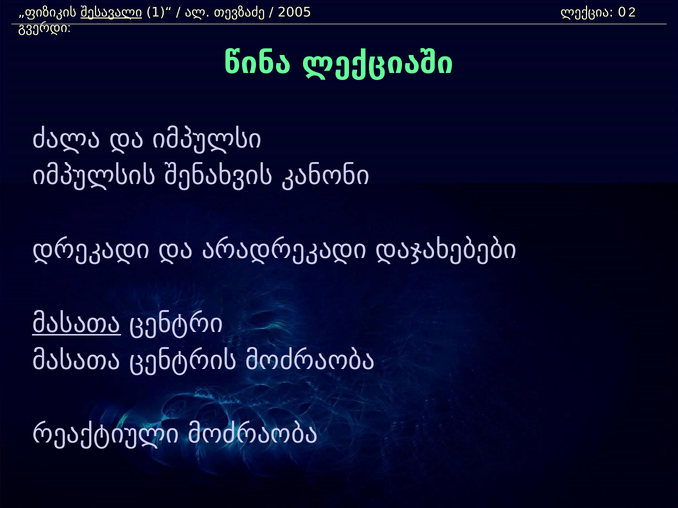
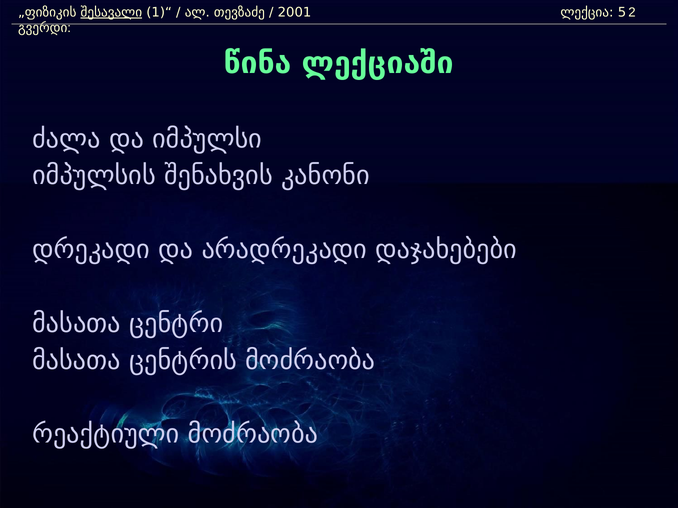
2005: 2005 -> 2001
0: 0 -> 5
მასათა at (77, 324) underline: present -> none
